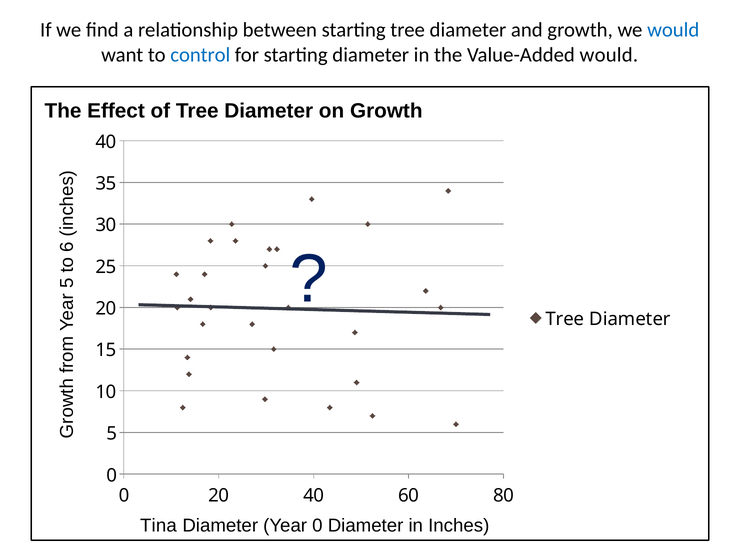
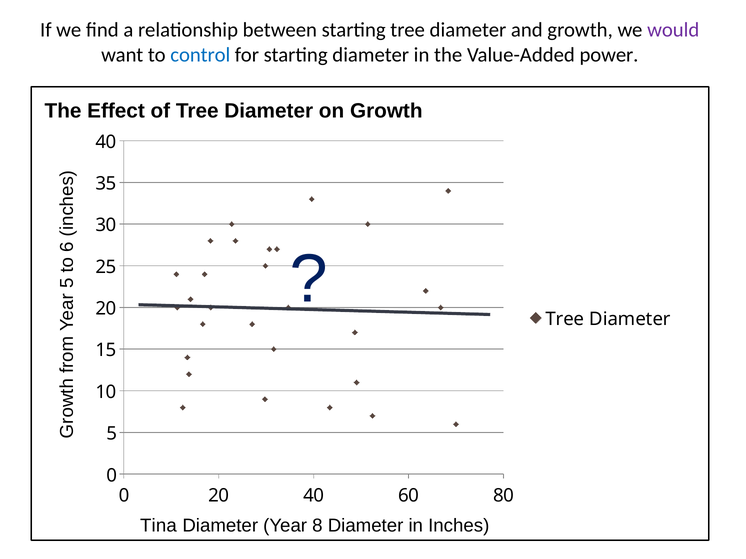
would at (673, 30) colour: blue -> purple
Value-Added would: would -> power
Year 0: 0 -> 8
